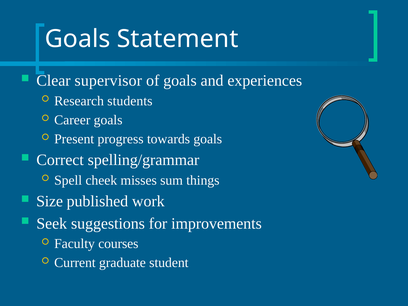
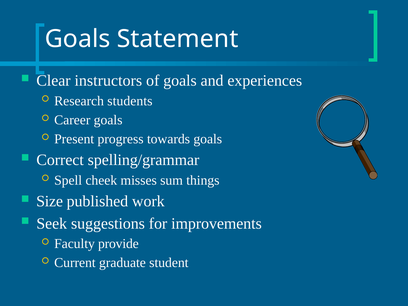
supervisor: supervisor -> instructors
courses: courses -> provide
